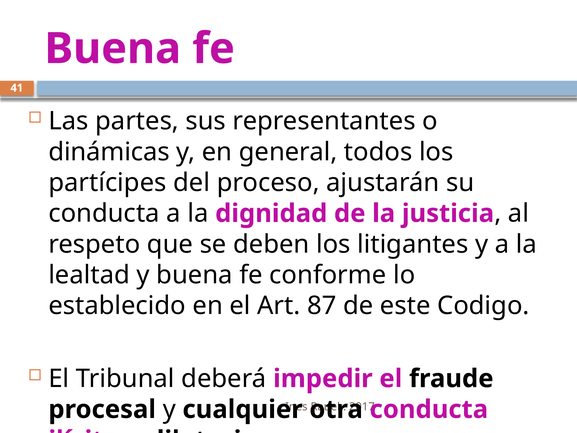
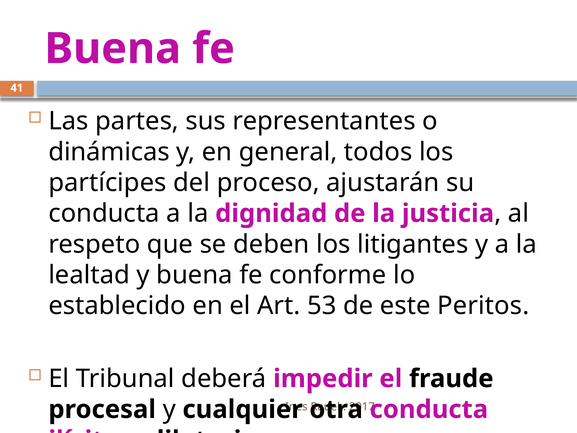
87: 87 -> 53
Codigo: Codigo -> Peritos
